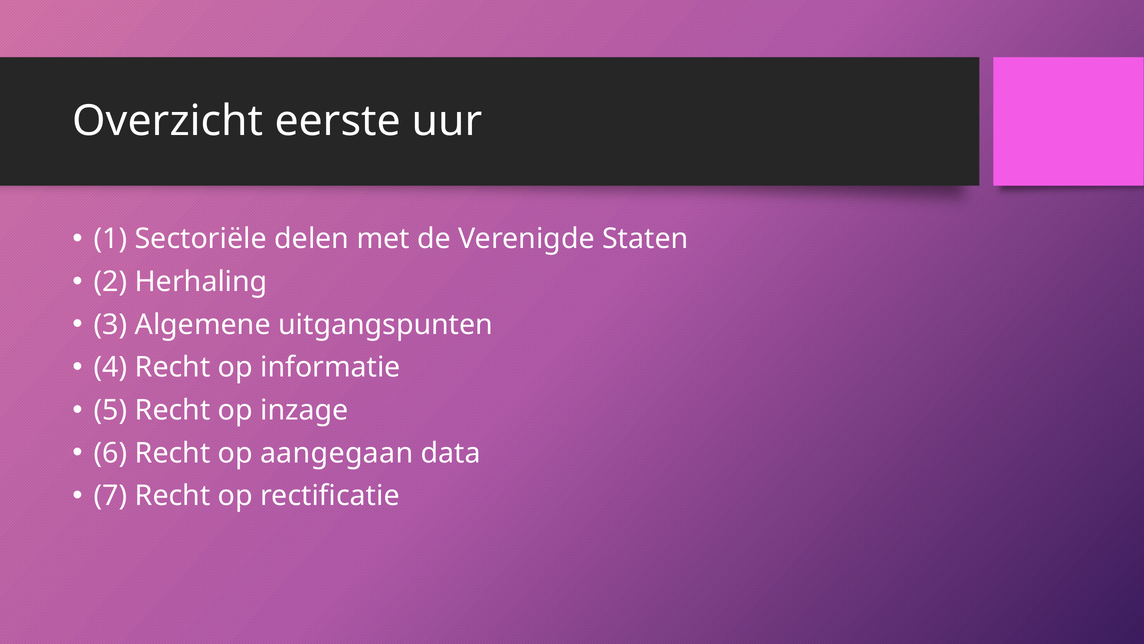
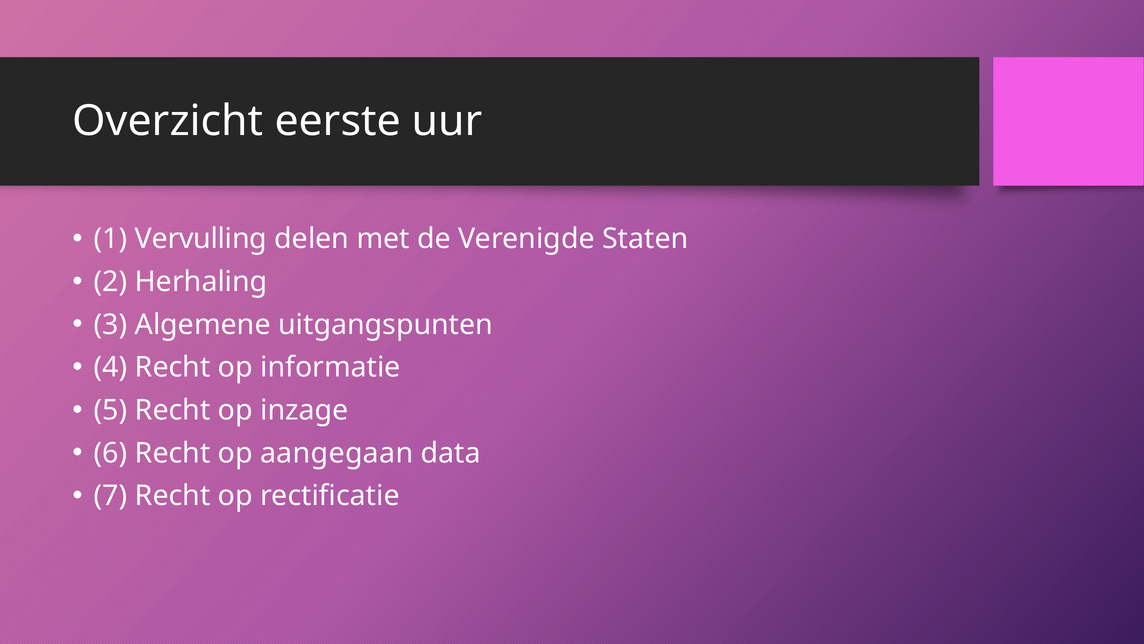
Sectoriële: Sectoriële -> Vervulling
